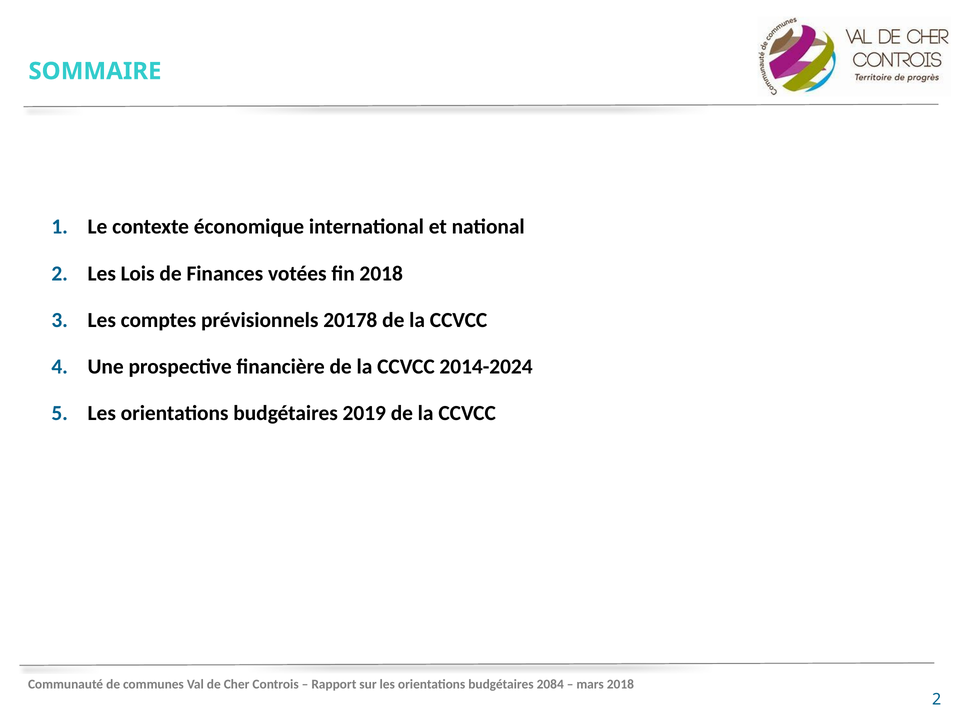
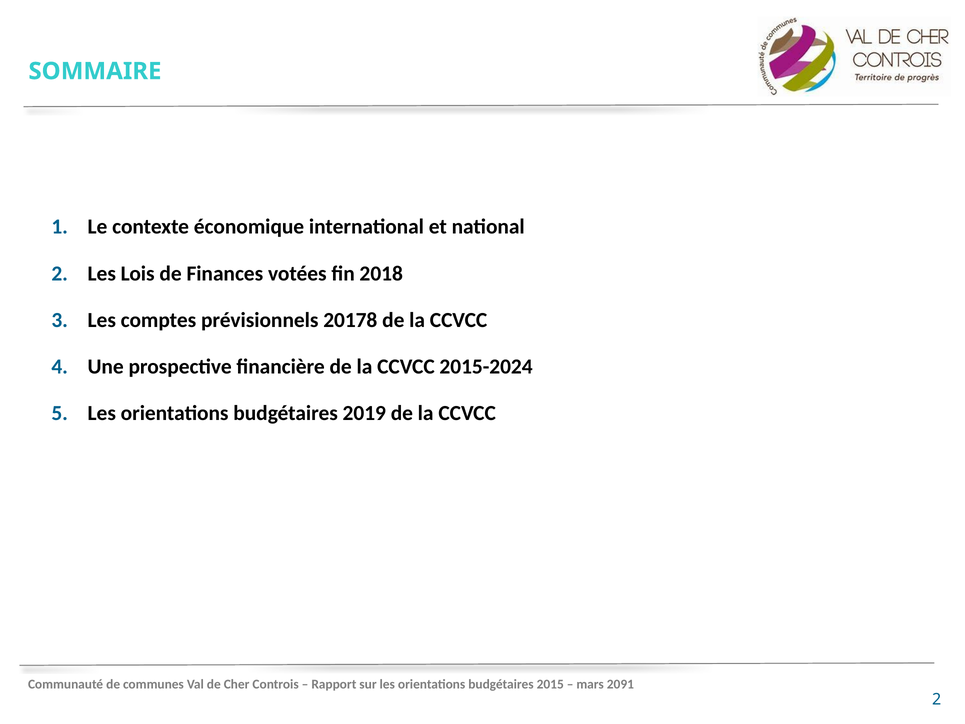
2014-2024: 2014-2024 -> 2015-2024
2084: 2084 -> 2015
2018 at (620, 684): 2018 -> 2091
